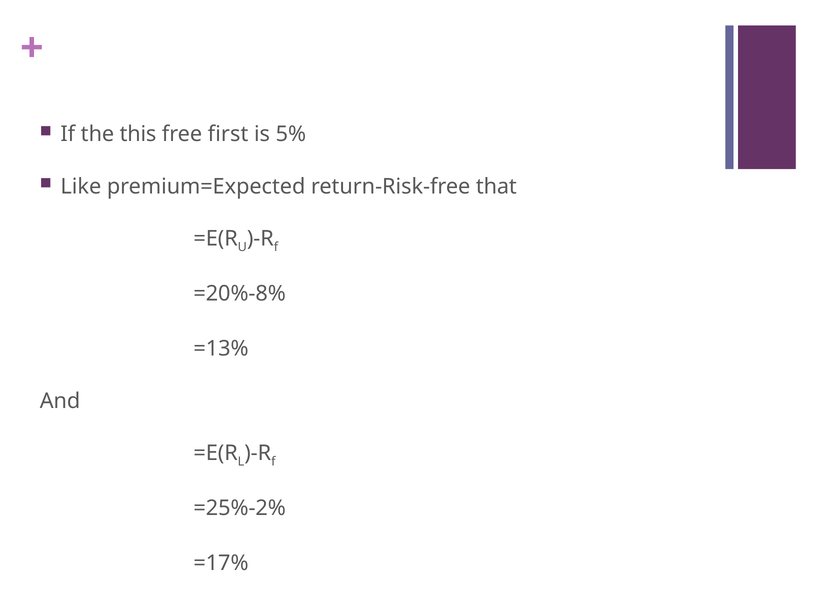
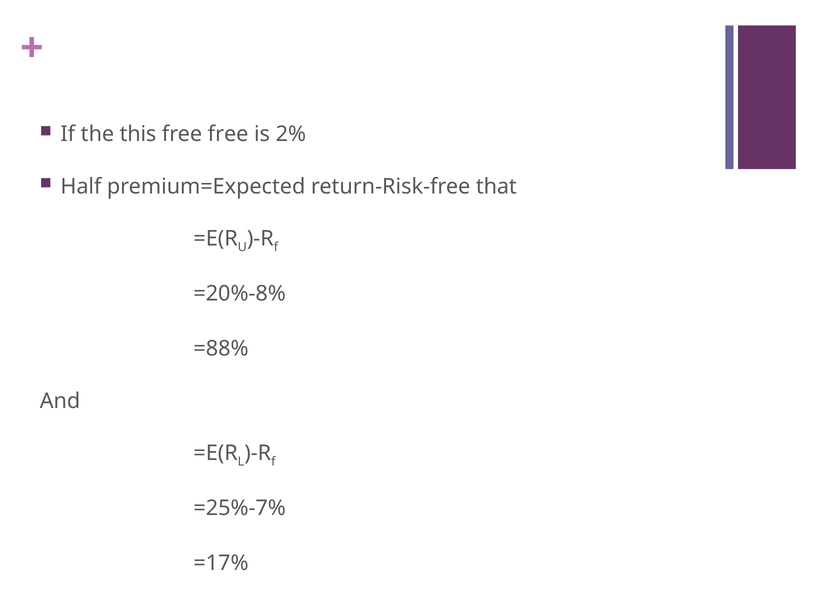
free first: first -> free
5%: 5% -> 2%
Like: Like -> Half
=13%: =13% -> =88%
=25%-2%: =25%-2% -> =25%-7%
